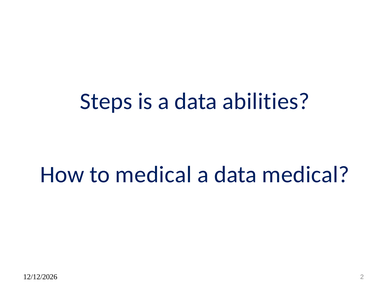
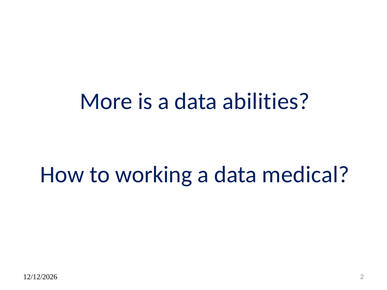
Steps: Steps -> More
to medical: medical -> working
